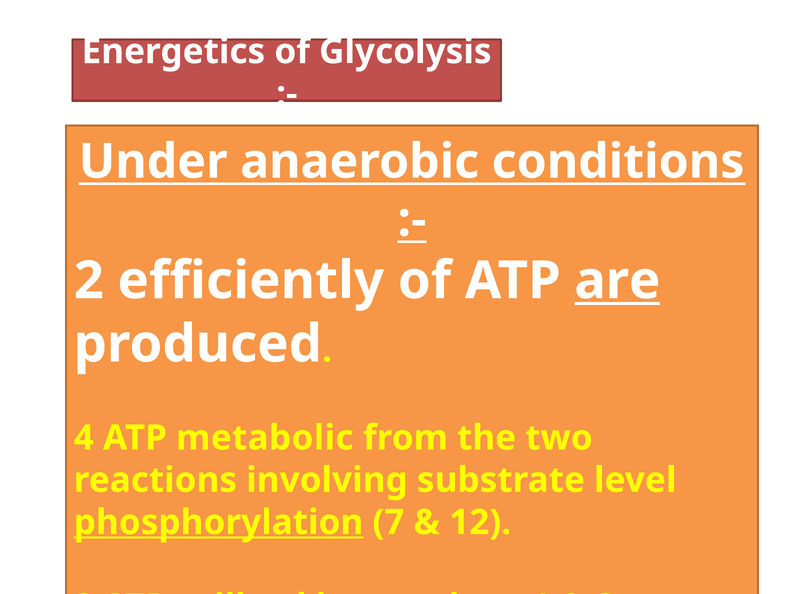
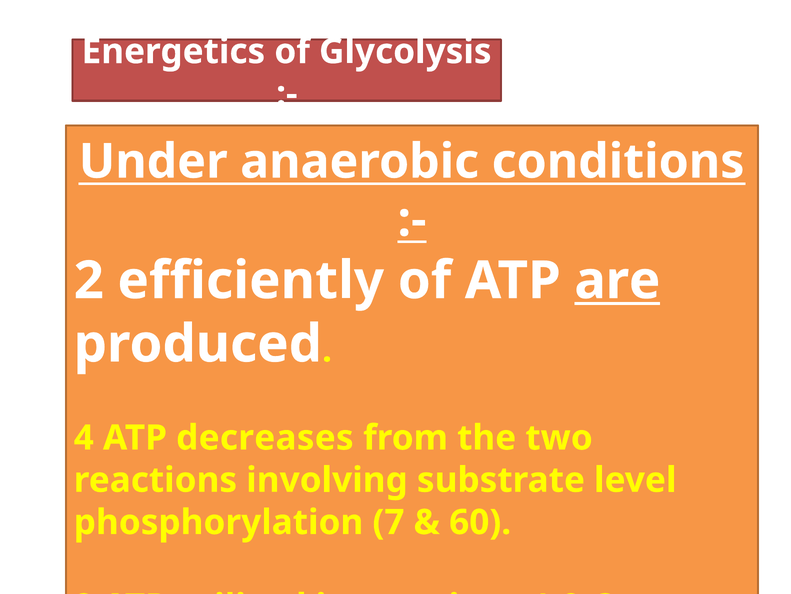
metabolic: metabolic -> decreases
phosphorylation underline: present -> none
12: 12 -> 60
